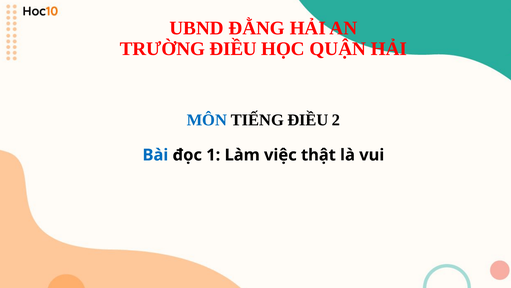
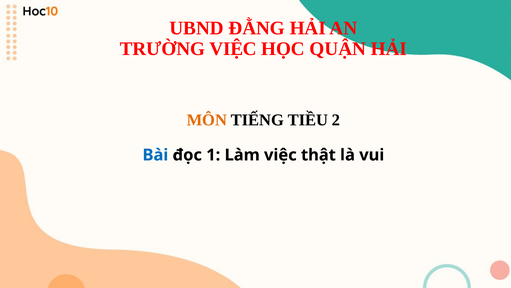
TRƯỜNG ĐIỀU: ĐIỀU -> VIỆC
MÔN colour: blue -> orange
TIẾNG ĐIỀU: ĐIỀU -> TIỀU
